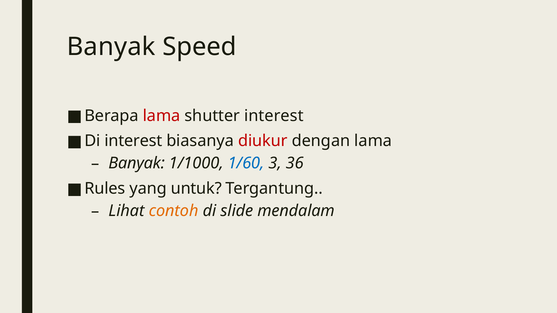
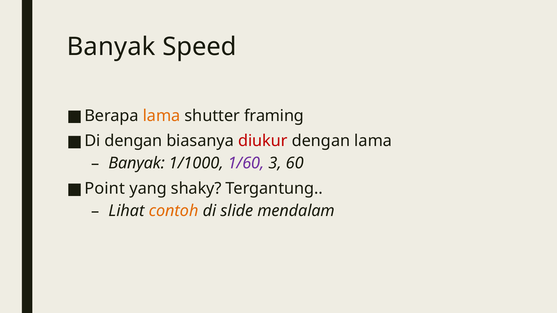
lama at (162, 116) colour: red -> orange
shutter interest: interest -> framing
Di interest: interest -> dengan
1/60 colour: blue -> purple
36: 36 -> 60
Rules: Rules -> Point
untuk: untuk -> shaky
